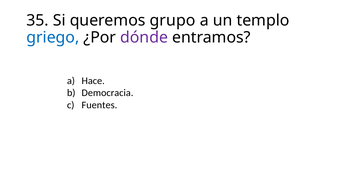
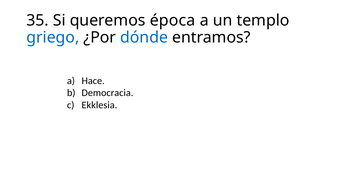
grupo: grupo -> época
dónde colour: purple -> blue
Fuentes: Fuentes -> Ekklesia
